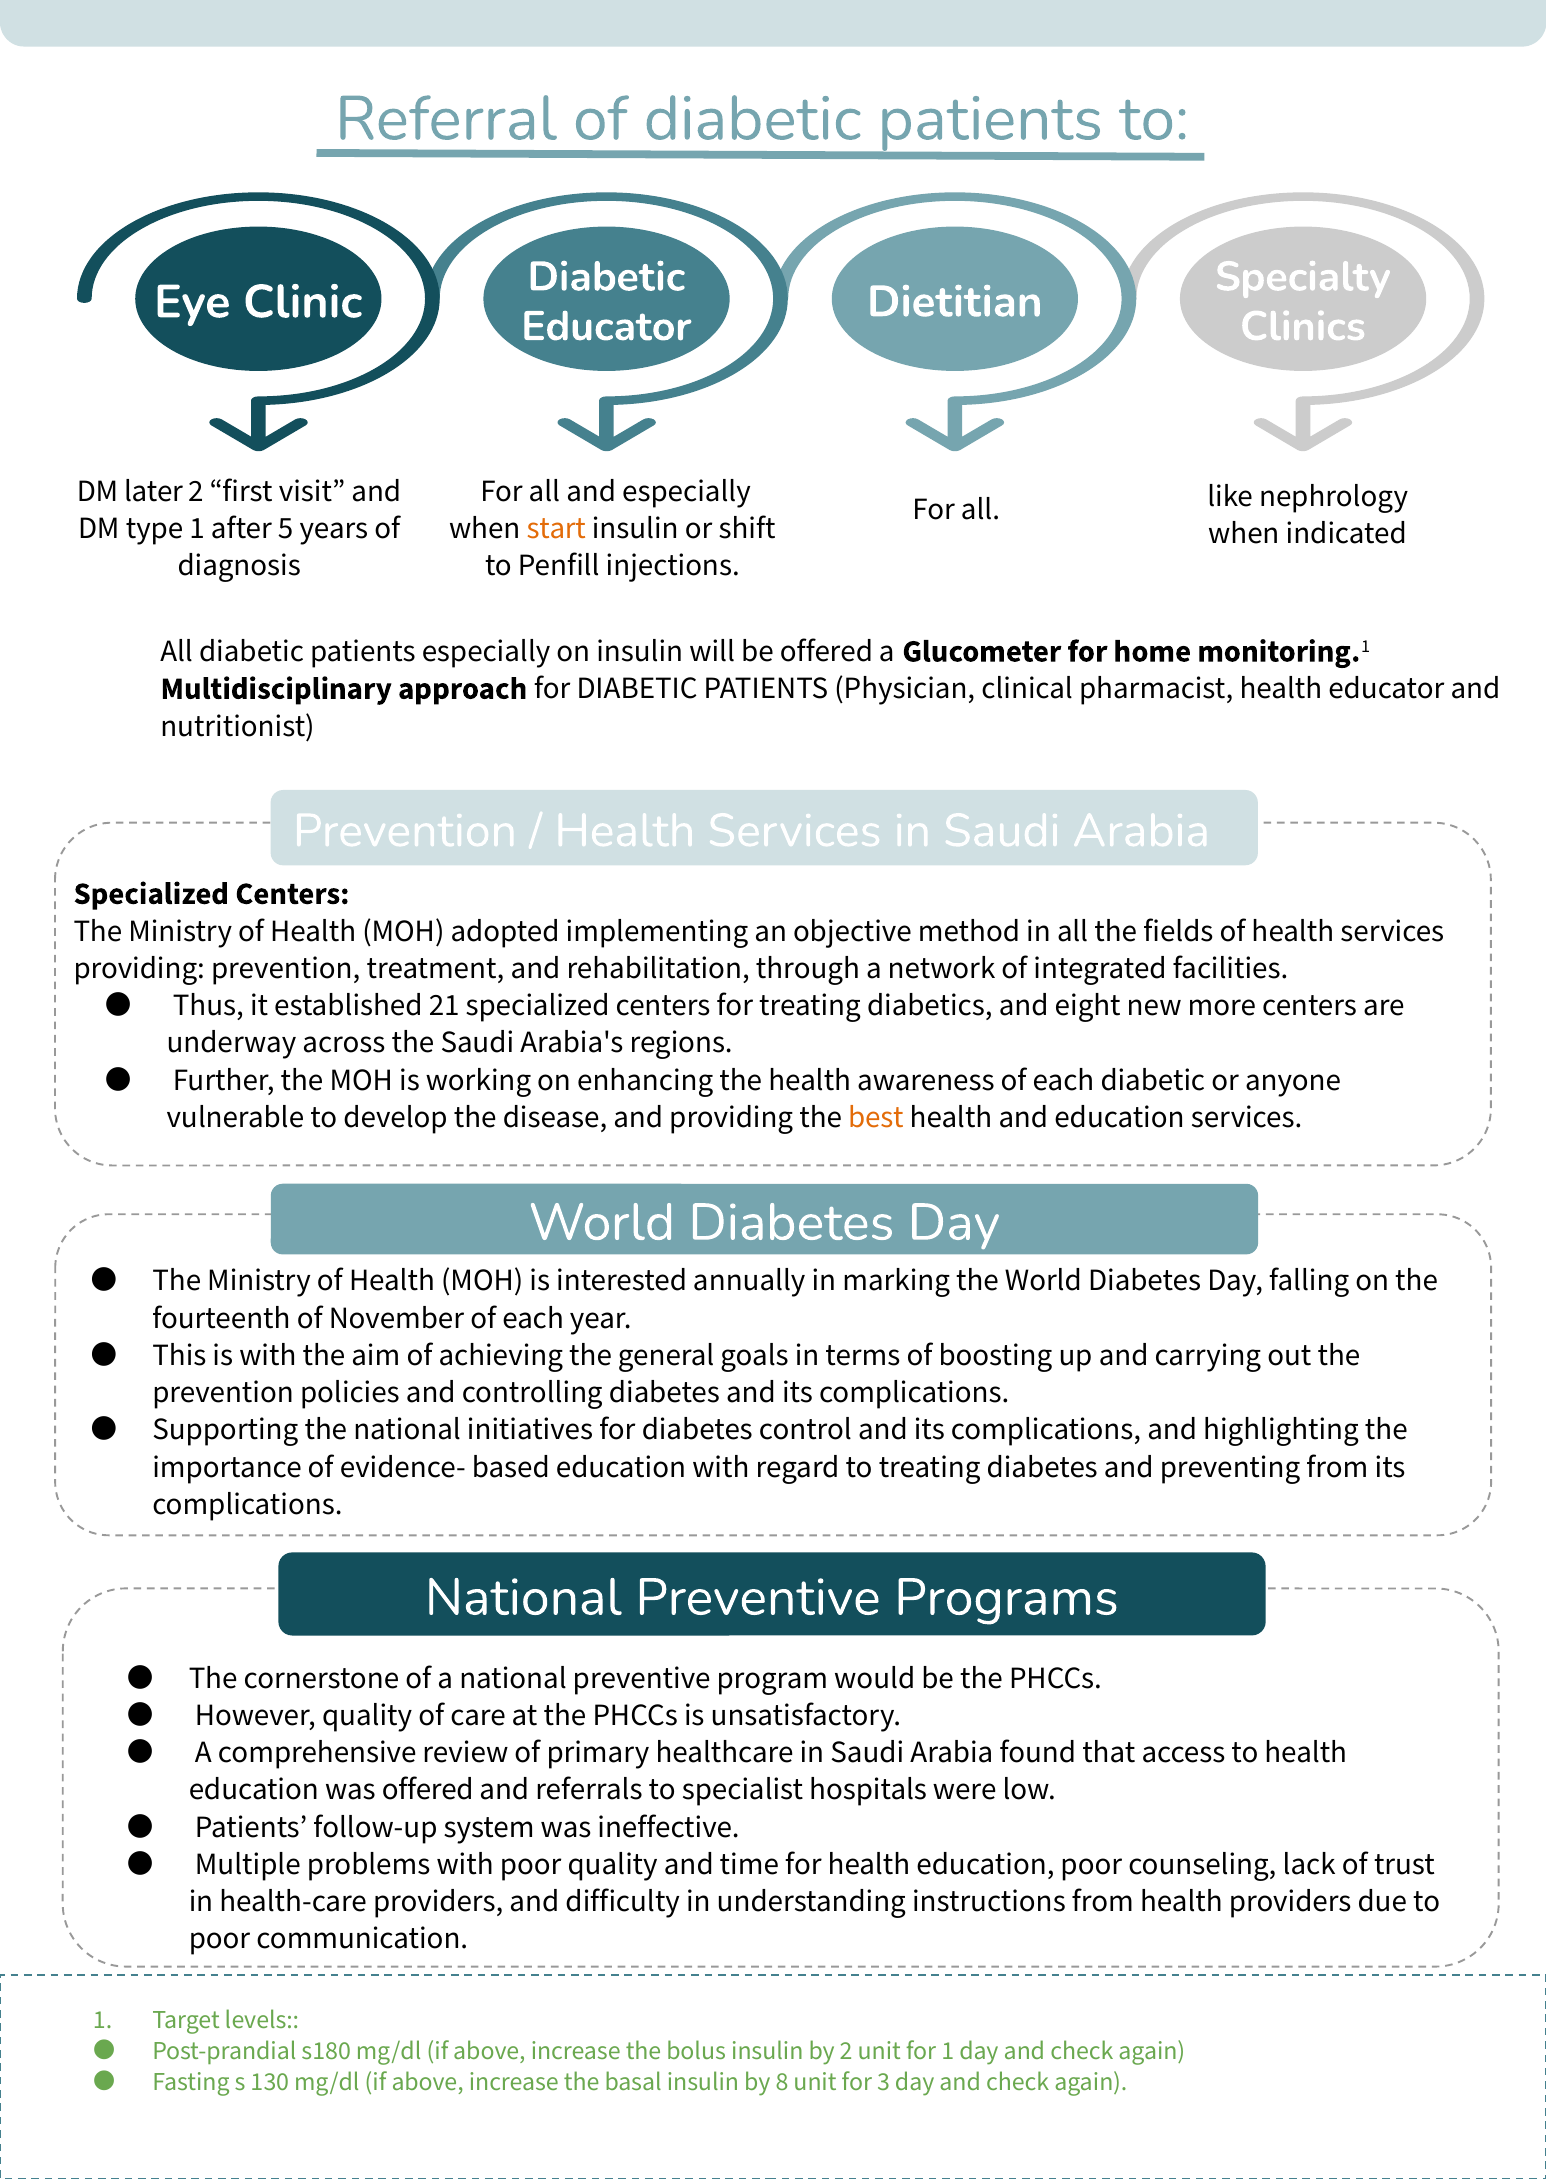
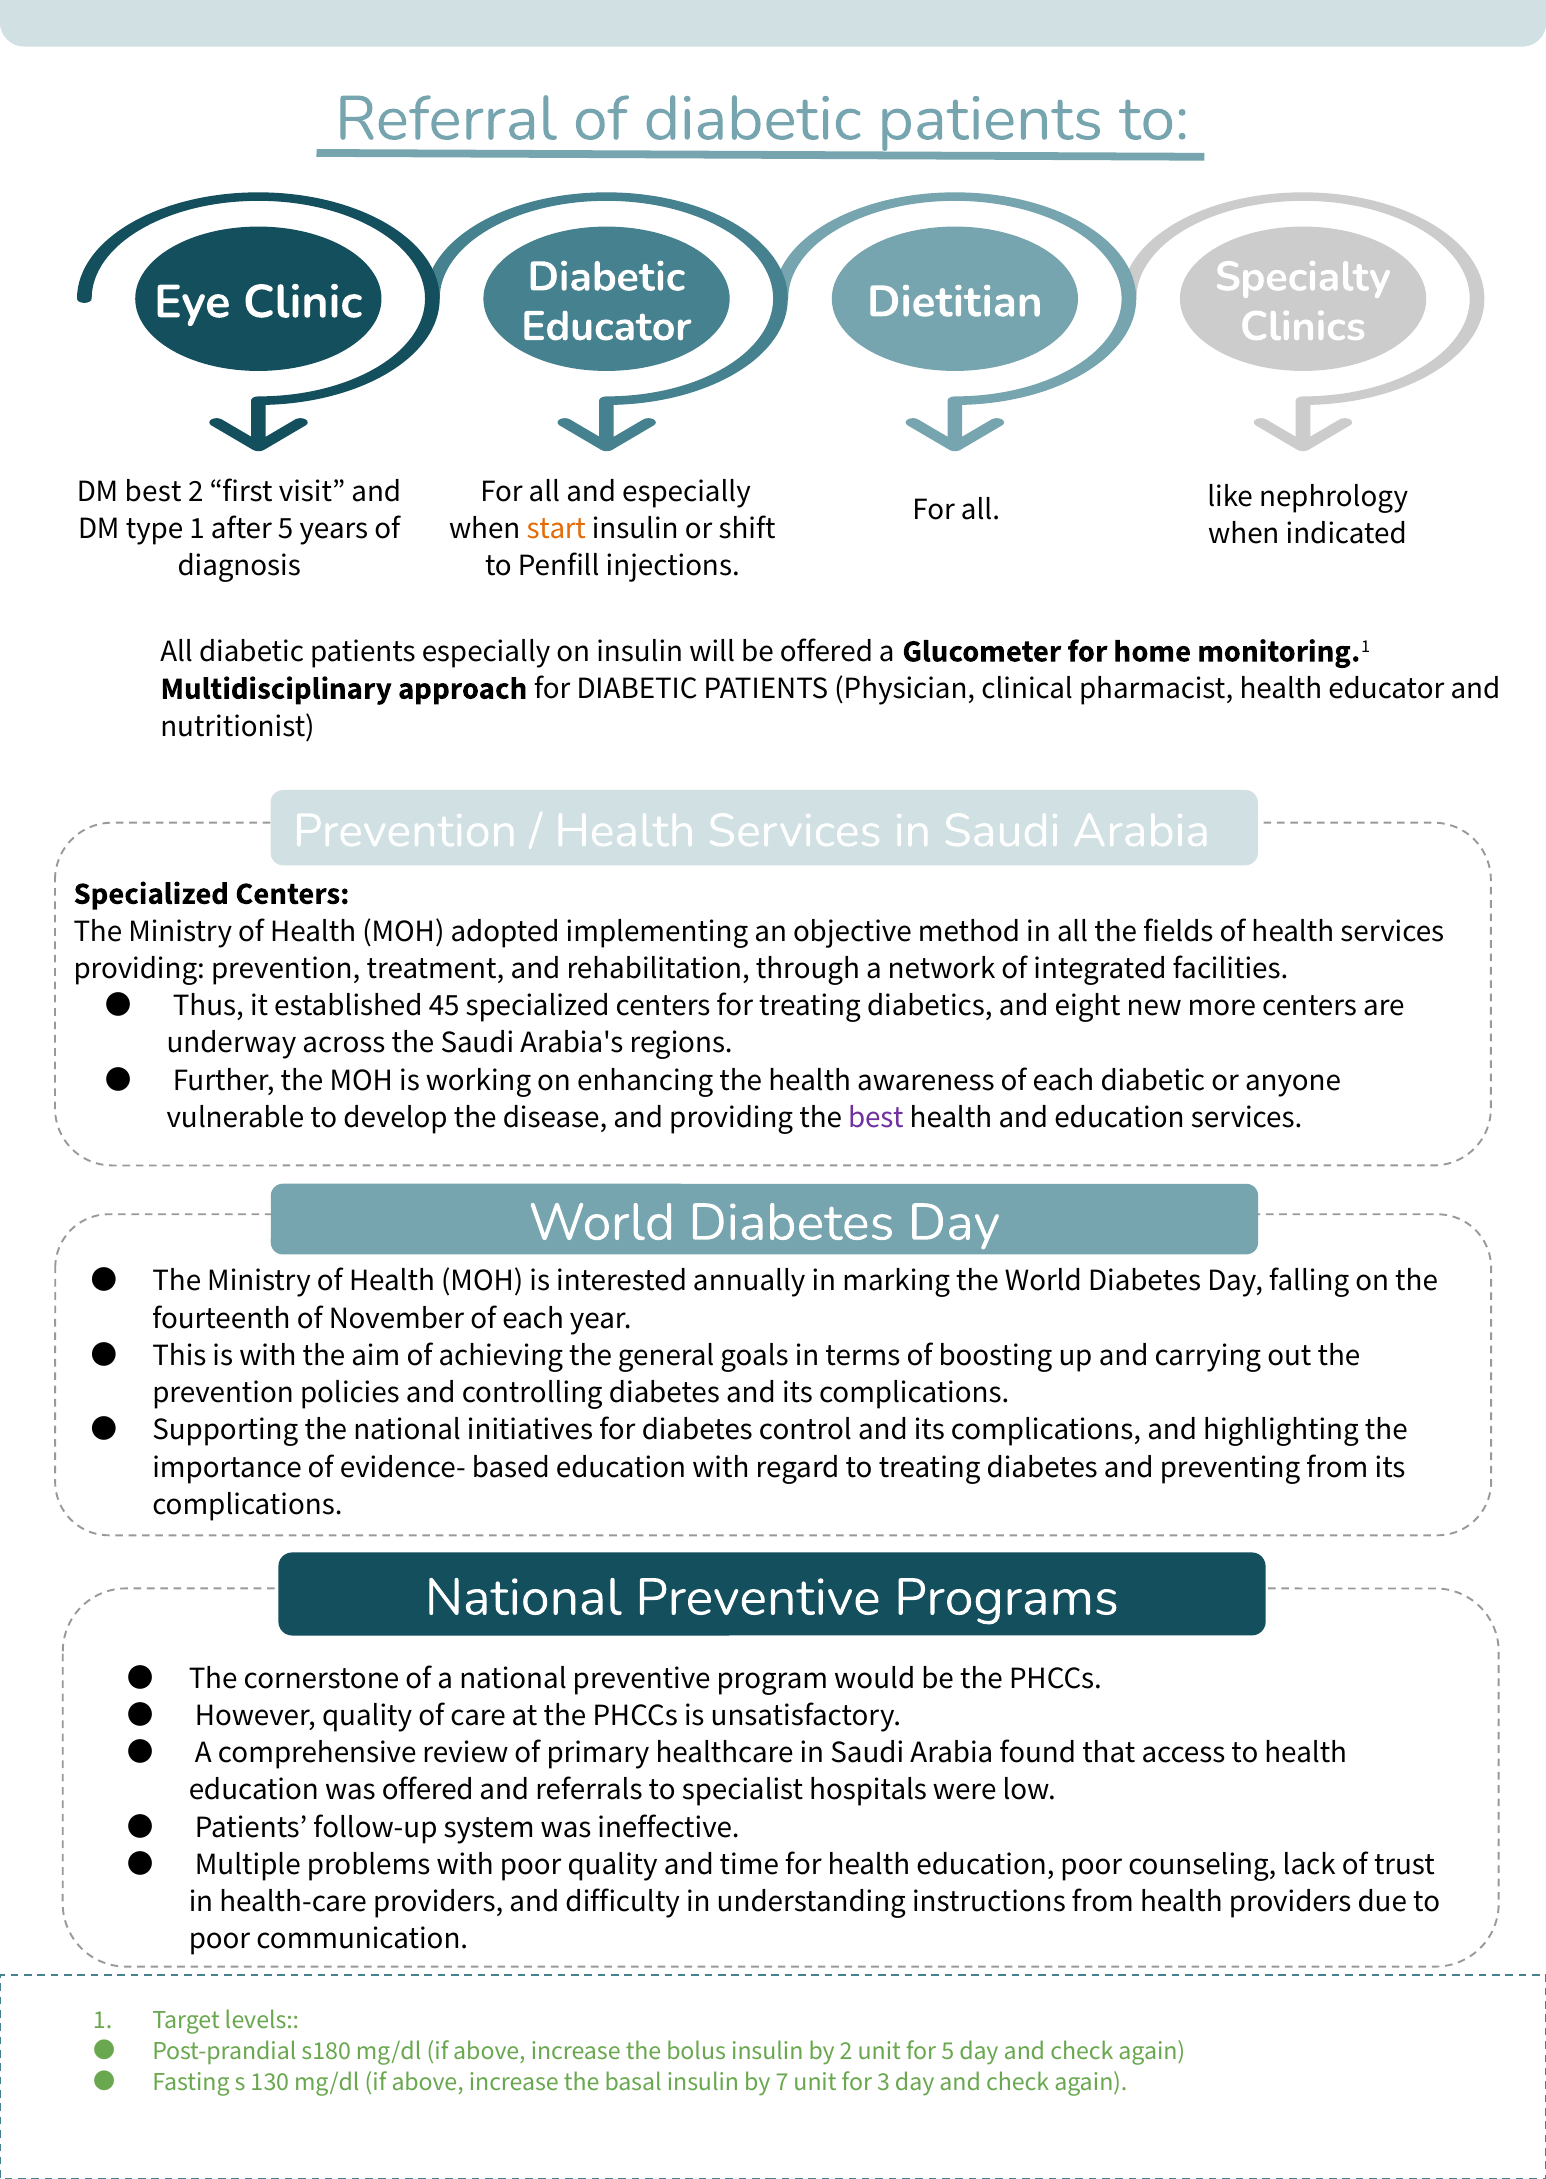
DM later: later -> best
21: 21 -> 45
best at (876, 1117) colour: orange -> purple
for 1: 1 -> 5
8: 8 -> 7
